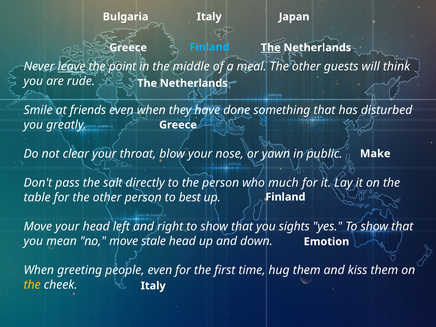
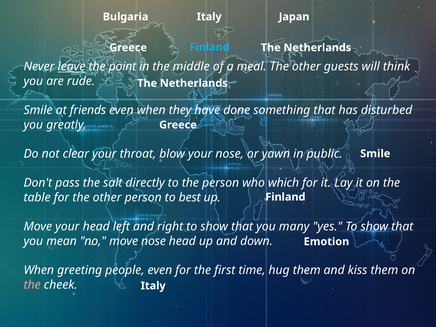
The at (271, 48) underline: present -> none
Make at (375, 154): Make -> Smile
much: much -> which
sights: sights -> many
move stale: stale -> nose
the at (32, 285) colour: yellow -> pink
